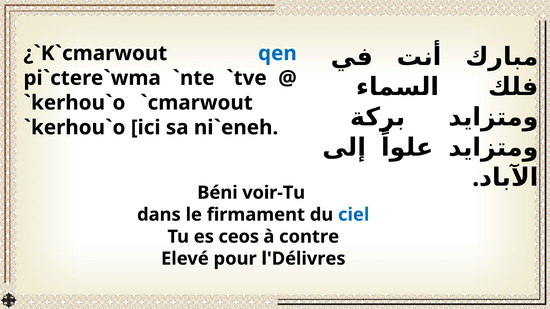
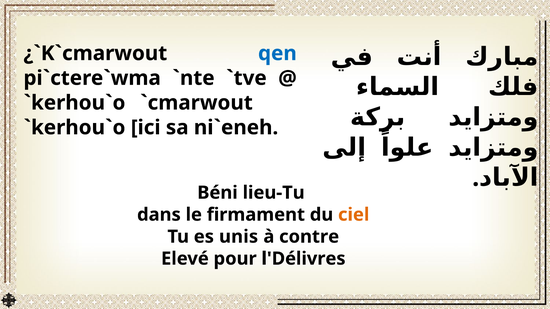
voir-Tu: voir-Tu -> lieu-Tu
ciel colour: blue -> orange
ceos: ceos -> unis
